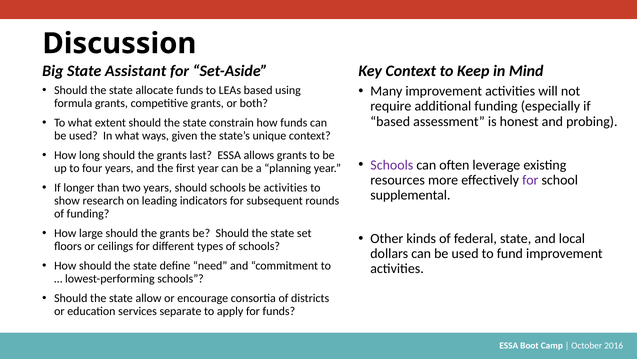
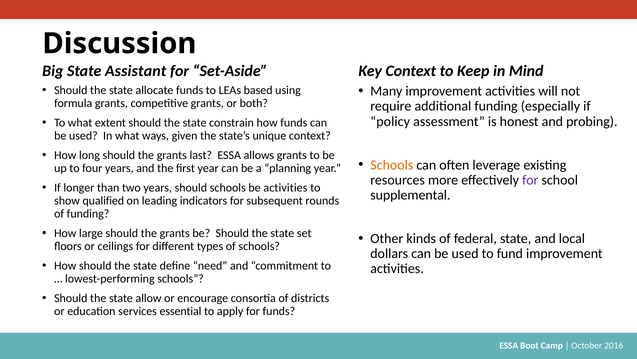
based at (390, 121): based -> policy
Schools at (392, 165) colour: purple -> orange
research: research -> qualified
separate: separate -> essential
